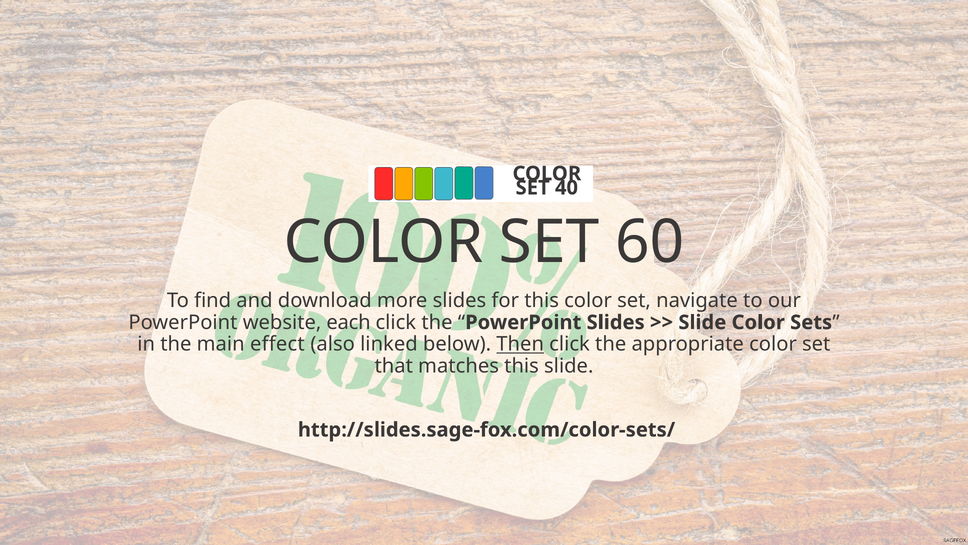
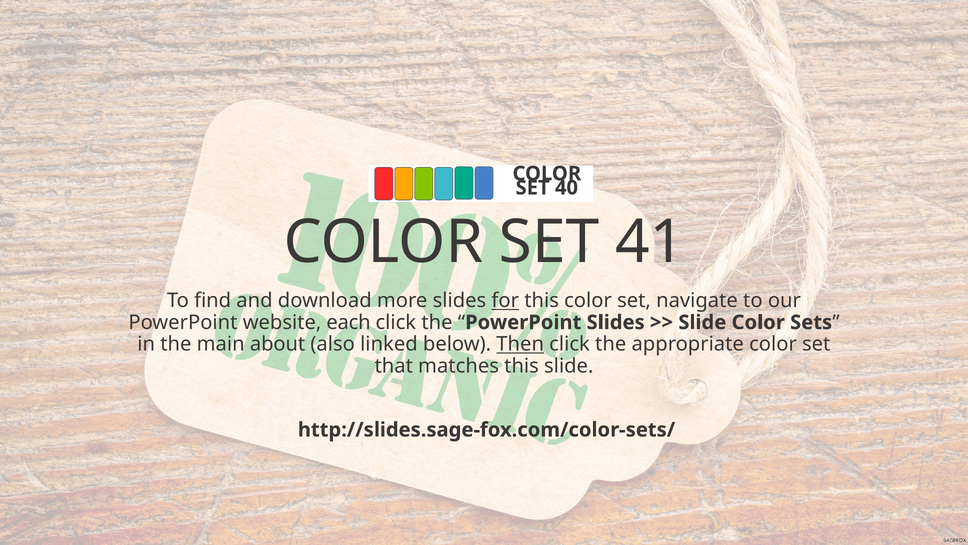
60: 60 -> 41
for underline: none -> present
effect: effect -> about
